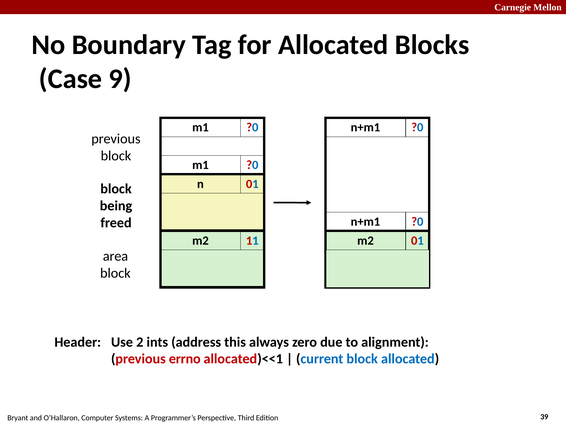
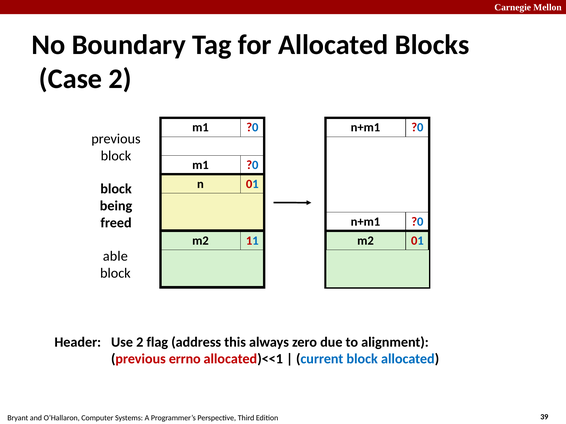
Case 9: 9 -> 2
area: area -> able
ints: ints -> flag
